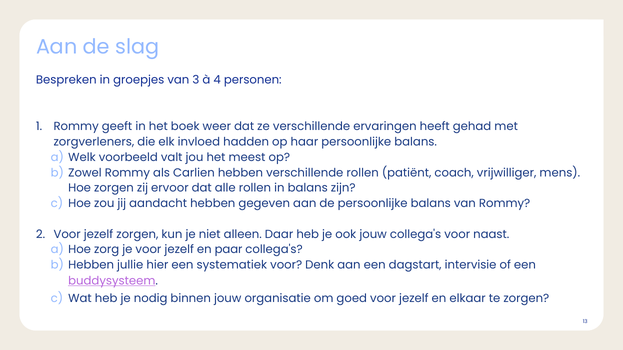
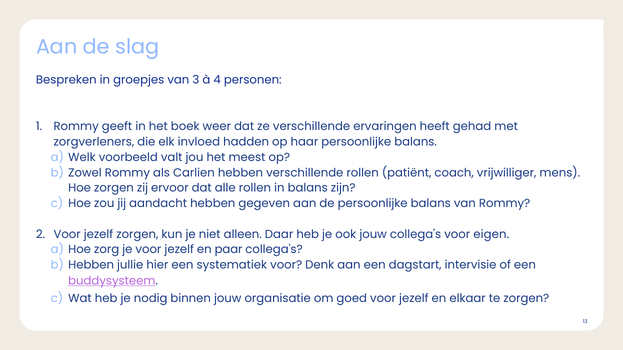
naast: naast -> eigen
